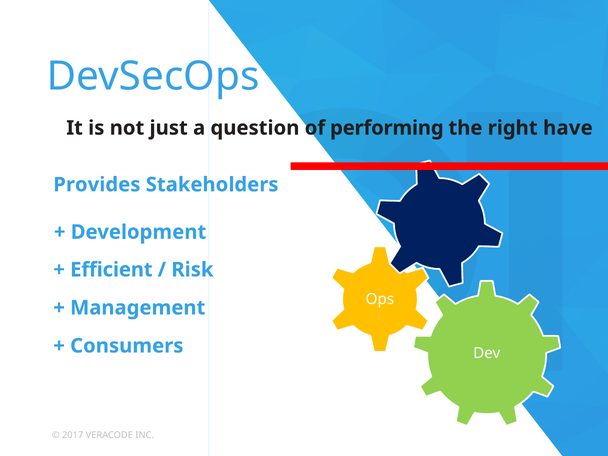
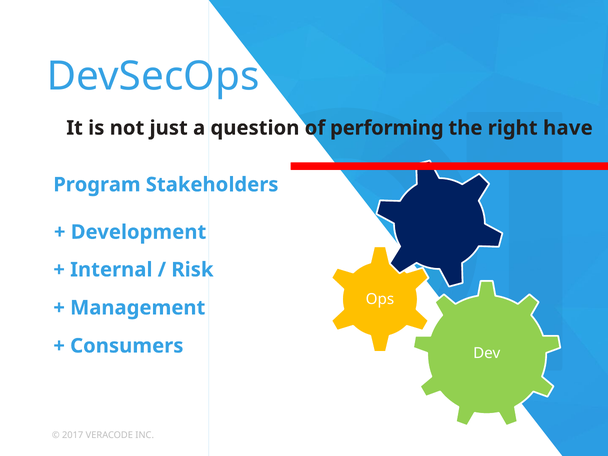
Provides: Provides -> Program
Efficient: Efficient -> Internal
